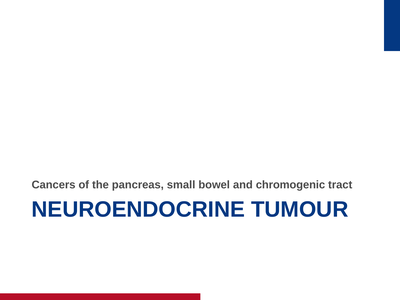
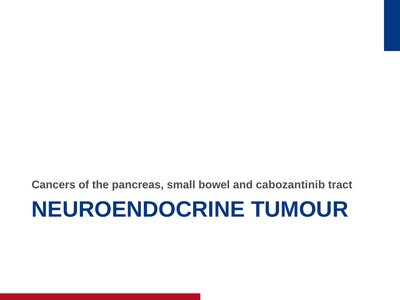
chromogenic: chromogenic -> cabozantinib
